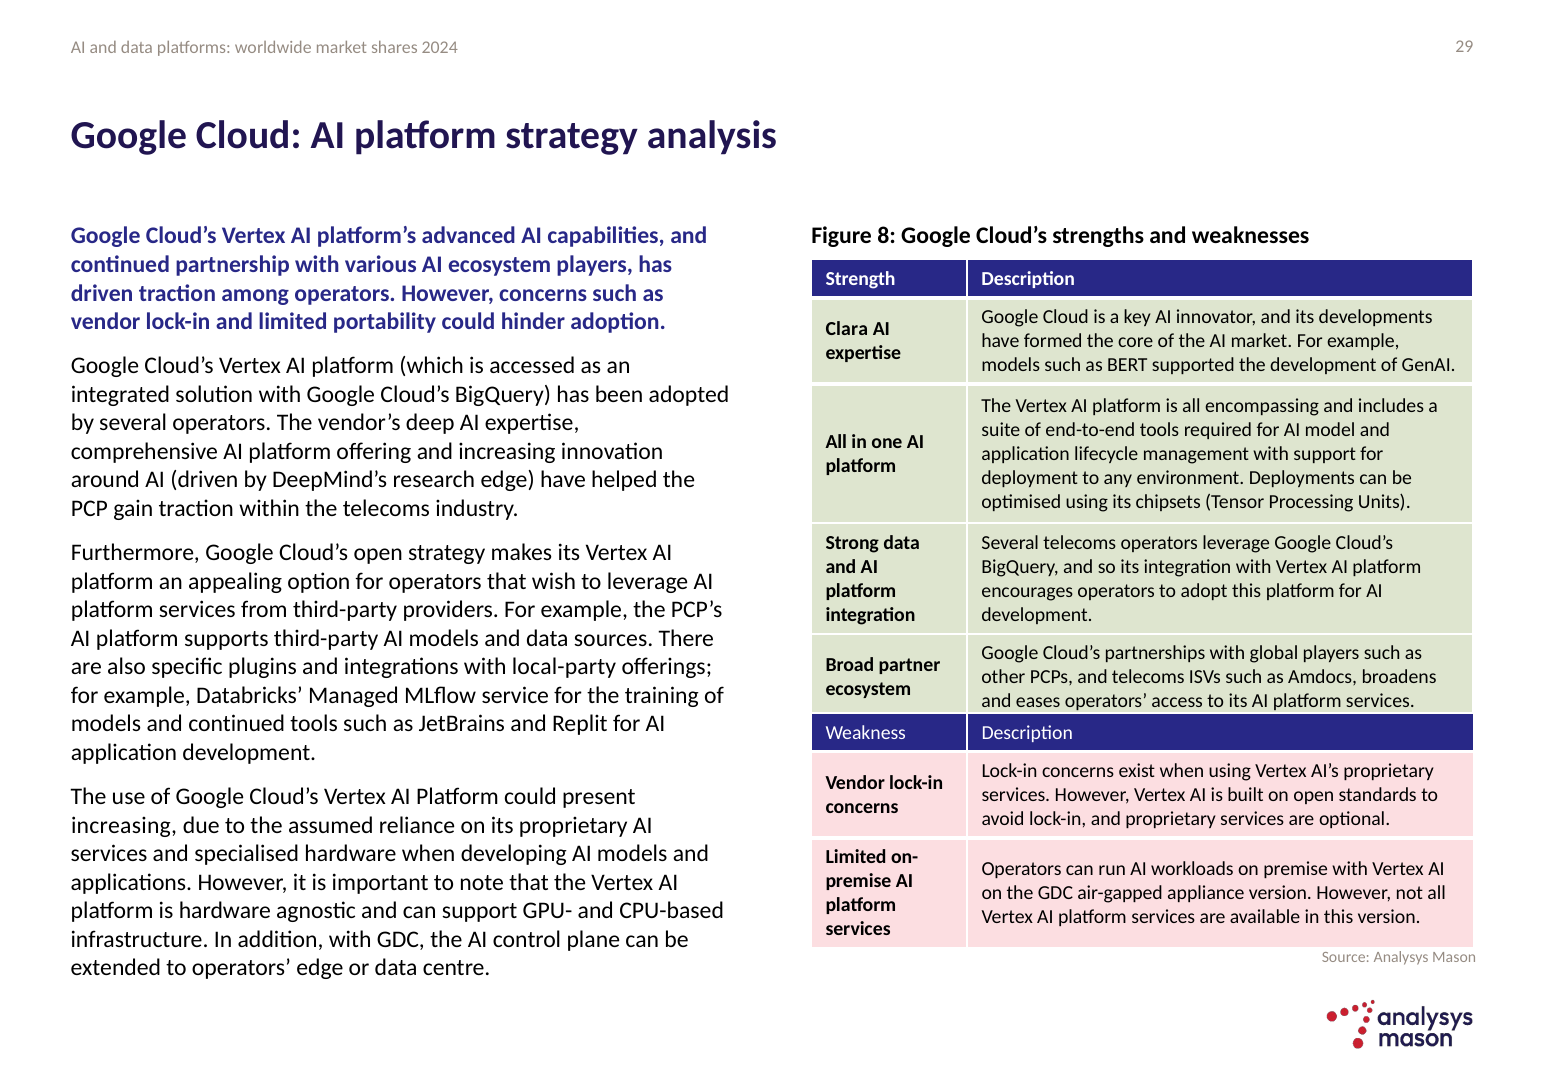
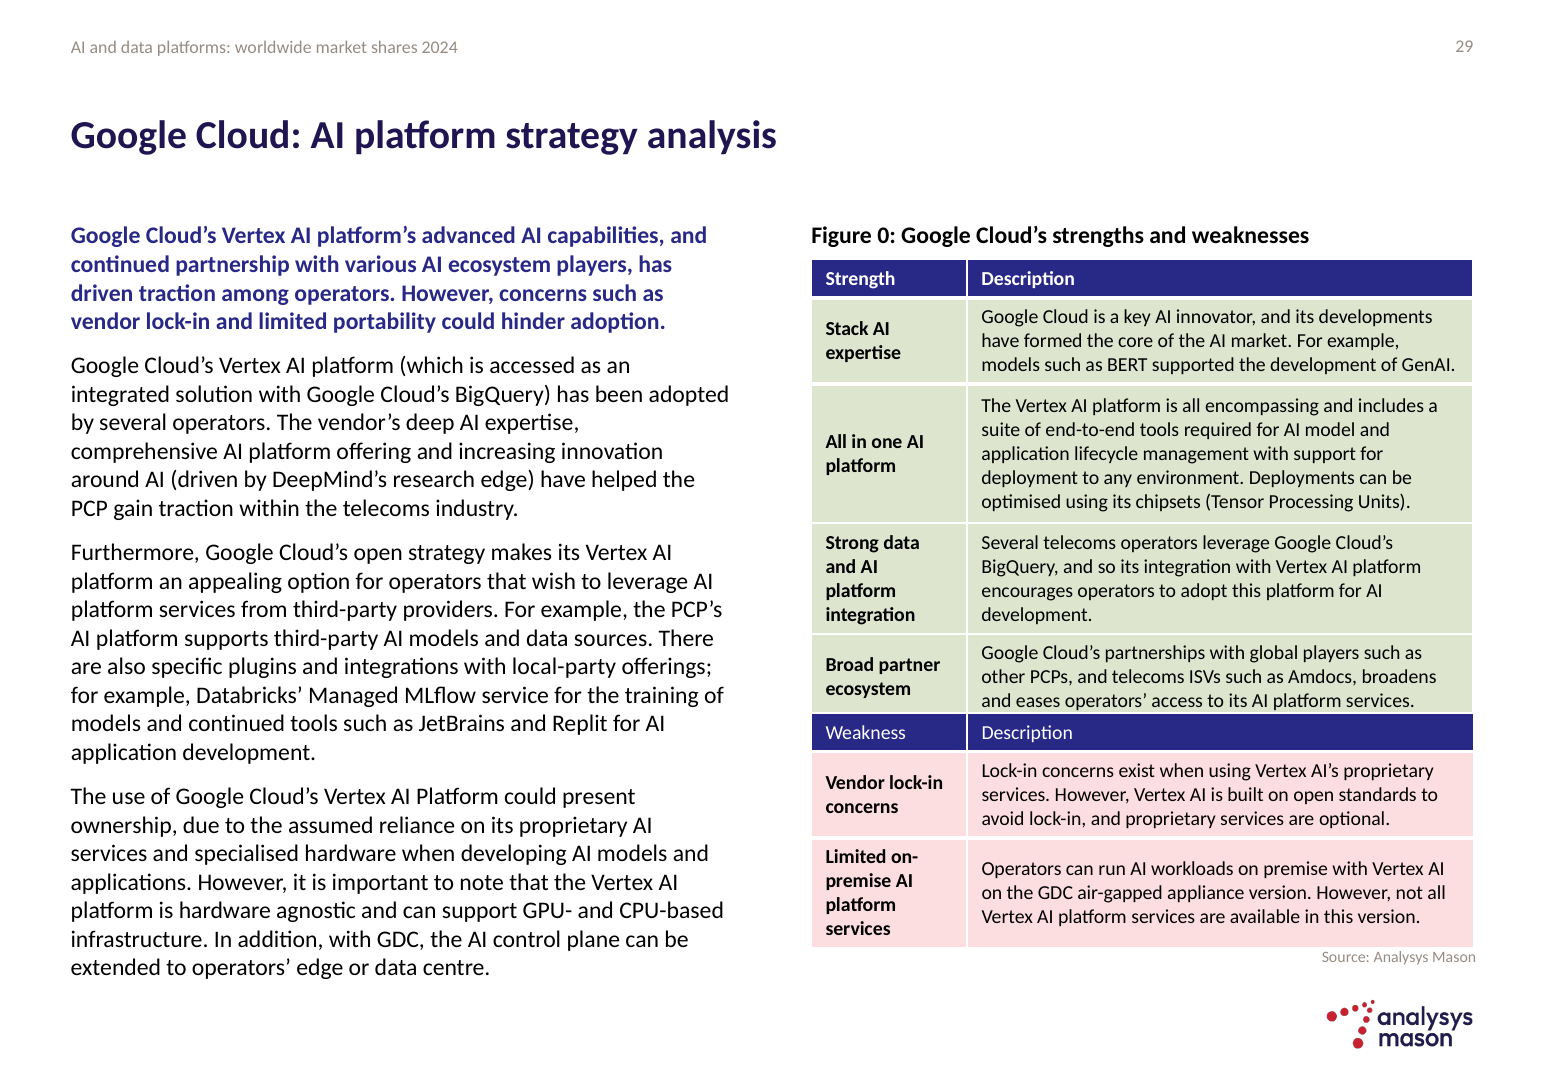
8: 8 -> 0
Clara: Clara -> Stack
increasing at (124, 825): increasing -> ownership
